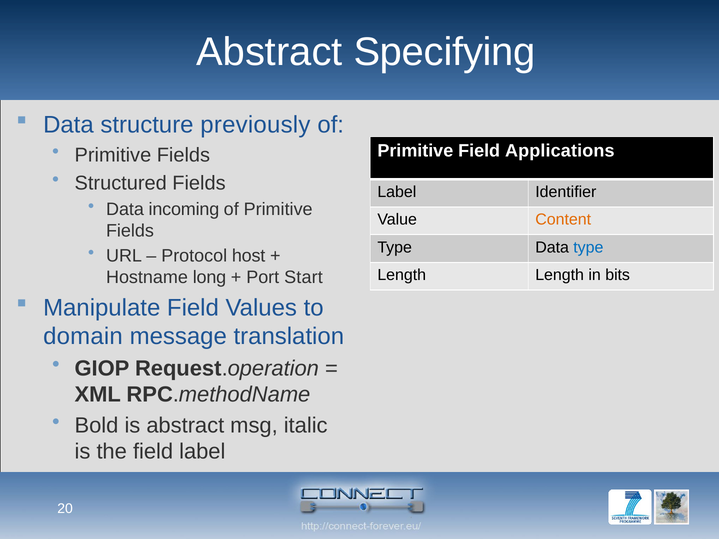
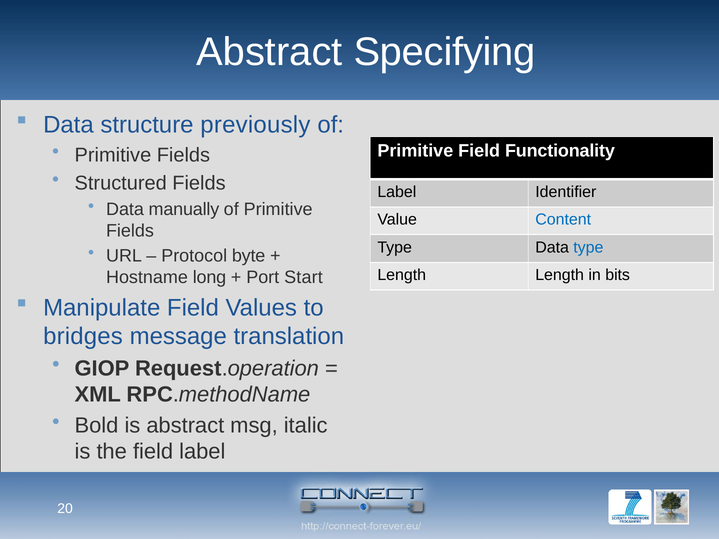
Applications: Applications -> Functionality
incoming: incoming -> manually
Content colour: orange -> blue
host: host -> byte
domain: domain -> bridges
